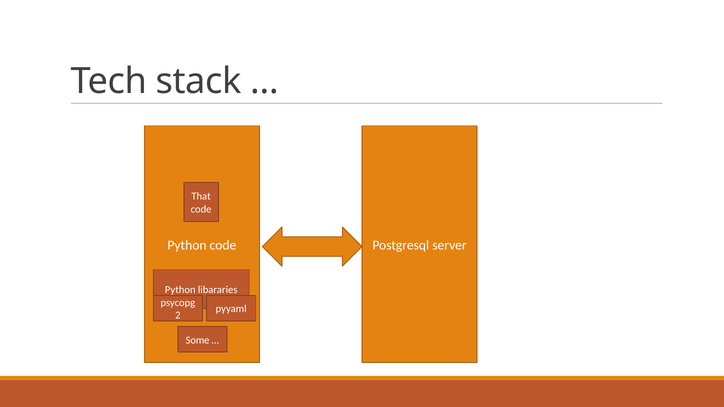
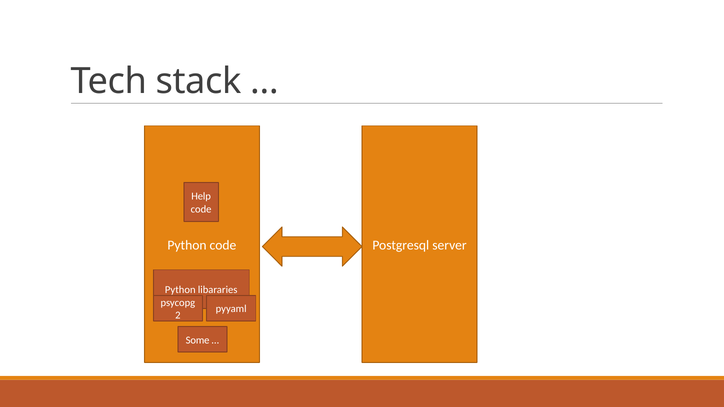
That: That -> Help
